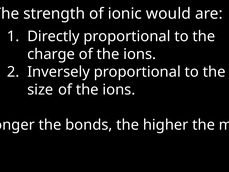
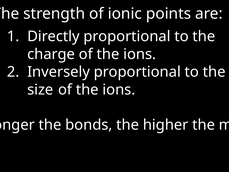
would: would -> points
